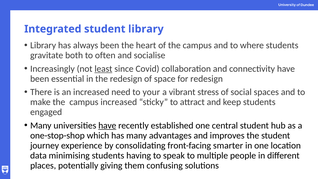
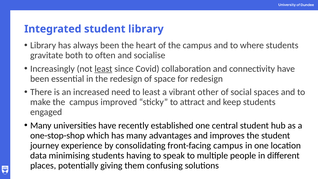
to your: your -> least
stress: stress -> other
campus increased: increased -> improved
have at (107, 125) underline: present -> none
front-facing smarter: smarter -> campus
